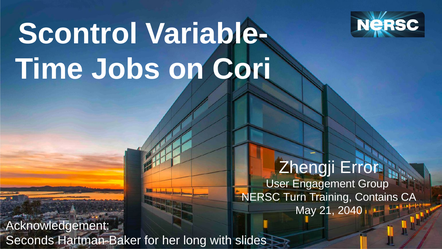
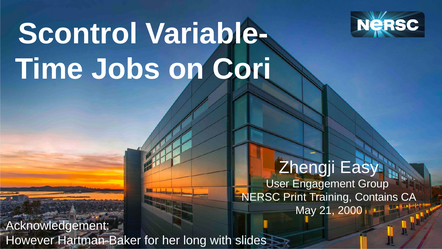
Error: Error -> Easy
Turn: Turn -> Print
2040: 2040 -> 2000
Seconds: Seconds -> However
